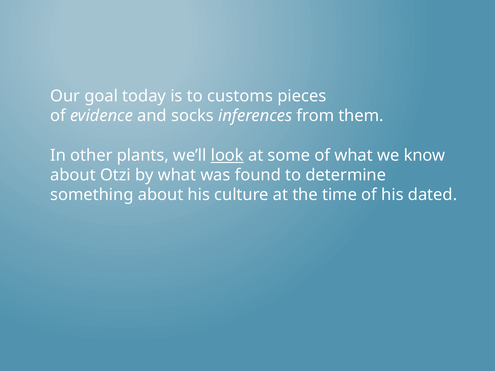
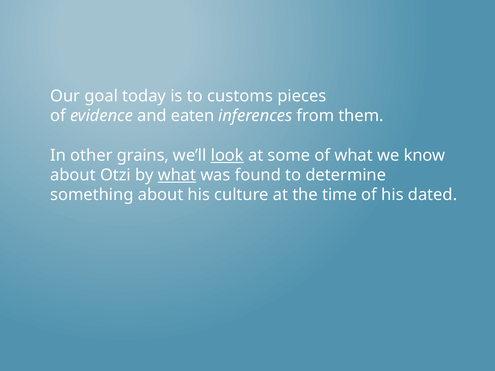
socks: socks -> eaten
plants: plants -> grains
what at (177, 175) underline: none -> present
